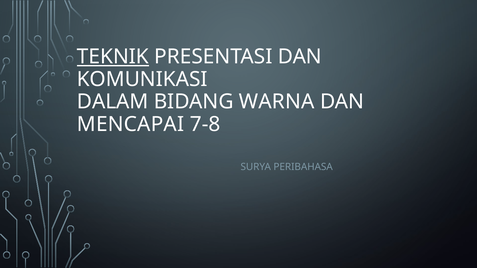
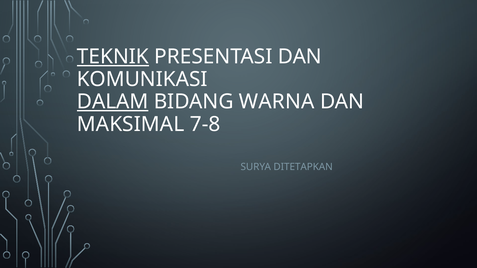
DALAM underline: none -> present
MENCAPAI: MENCAPAI -> MAKSIMAL
PERIBAHASA: PERIBAHASA -> DITETAPKAN
